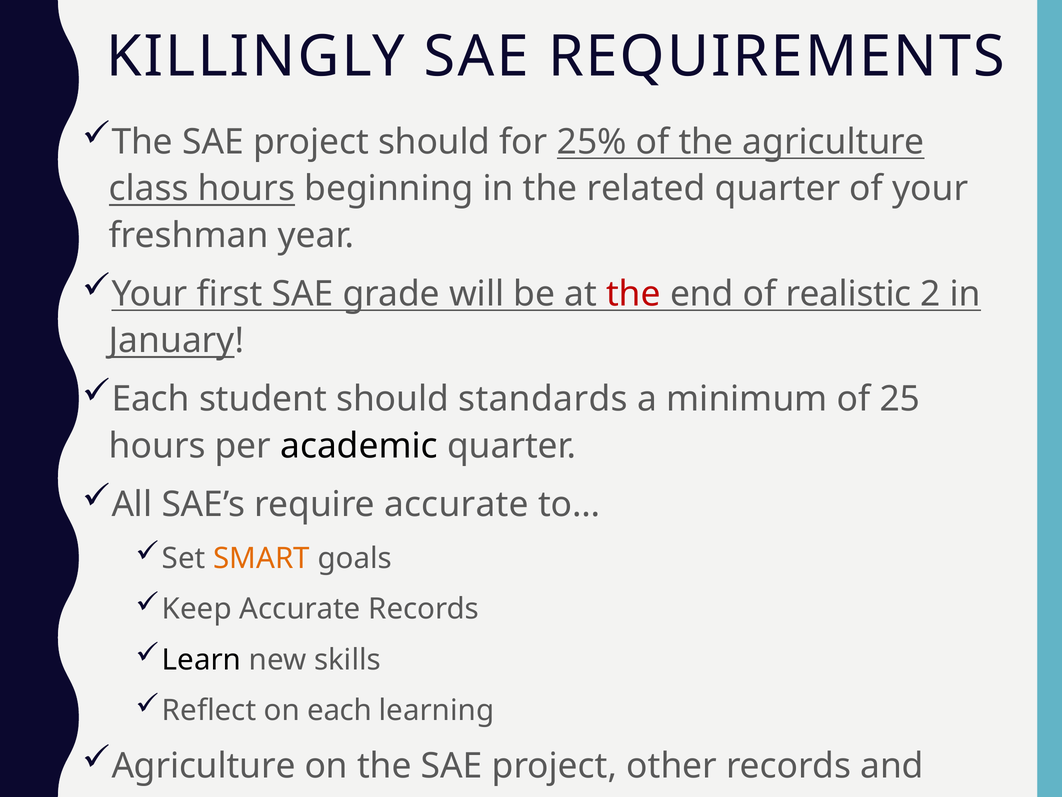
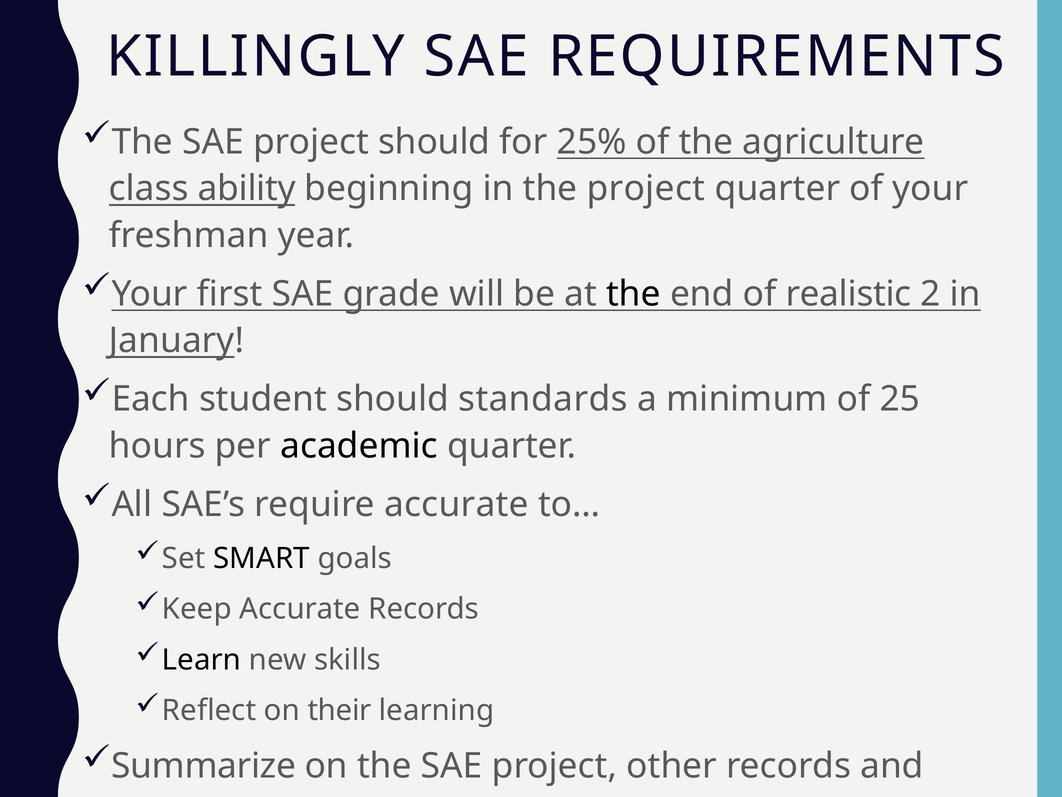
class hours: hours -> ability
the related: related -> project
the at (634, 294) colour: red -> black
SMART colour: orange -> black
on each: each -> their
Agriculture at (204, 766): Agriculture -> Summarize
